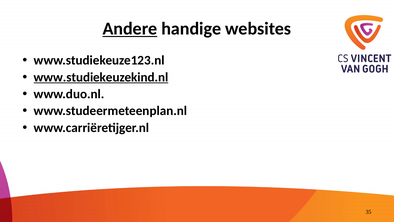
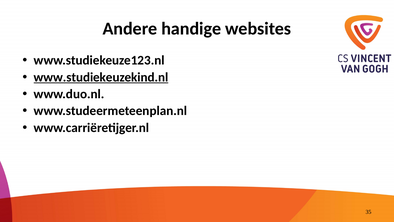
Andere underline: present -> none
